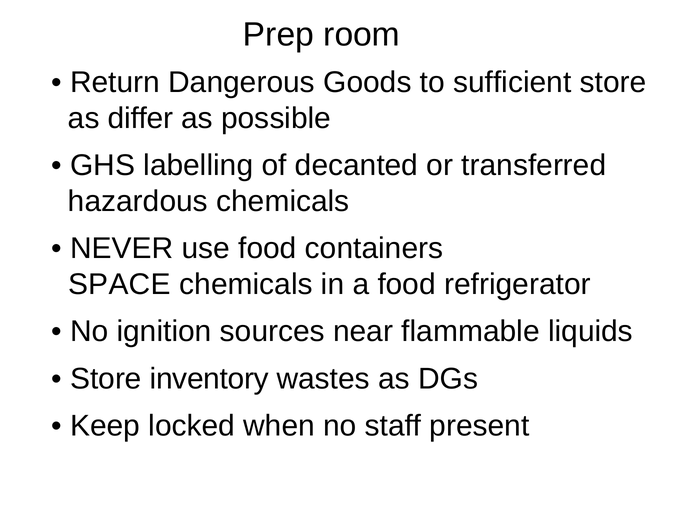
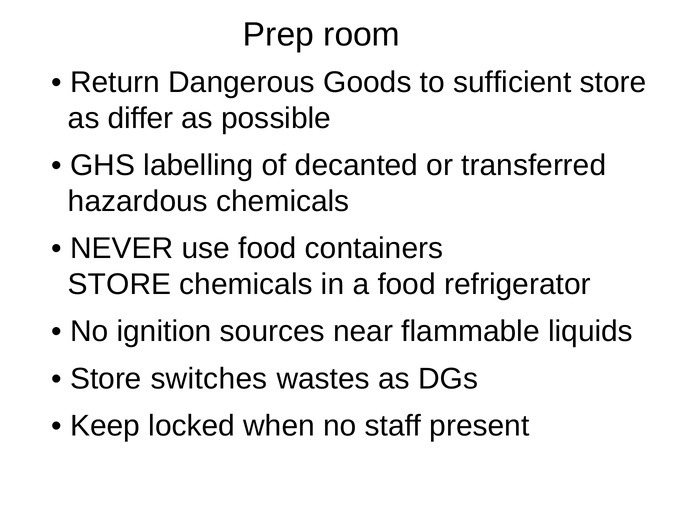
SPACE at (119, 285): SPACE -> STORE
inventory: inventory -> switches
